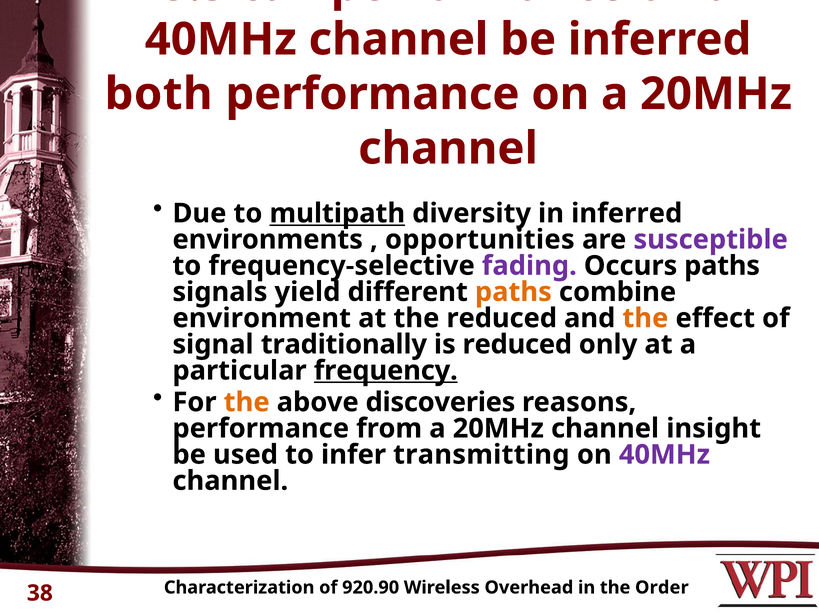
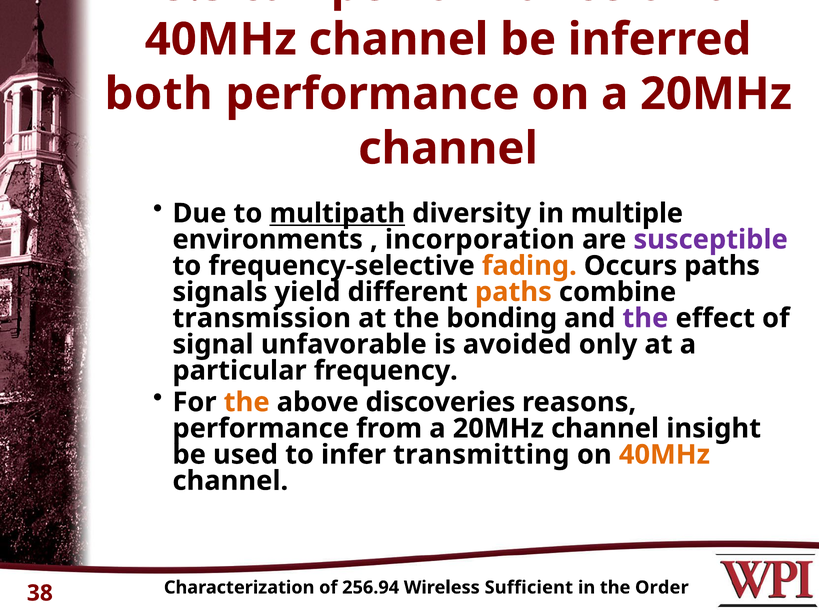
in inferred: inferred -> multiple
opportunities: opportunities -> incorporation
fading colour: purple -> orange
environment: environment -> transmission
the reduced: reduced -> bonding
the at (645, 318) colour: orange -> purple
traditionally: traditionally -> unfavorable
is reduced: reduced -> avoided
frequency underline: present -> none
40MHz at (664, 455) colour: purple -> orange
920.90: 920.90 -> 256.94
Overhead: Overhead -> Sufficient
